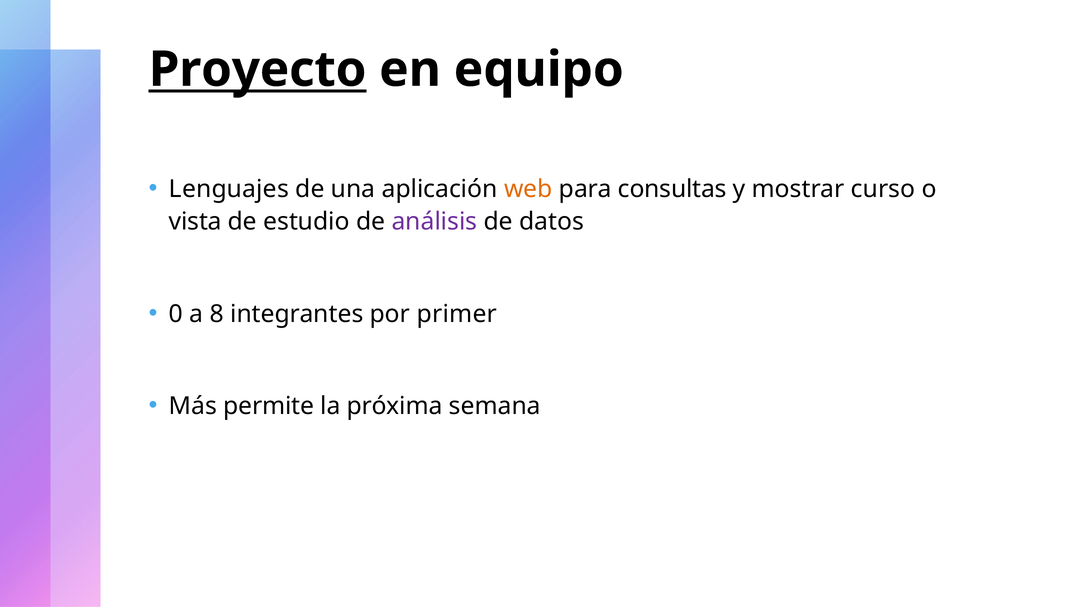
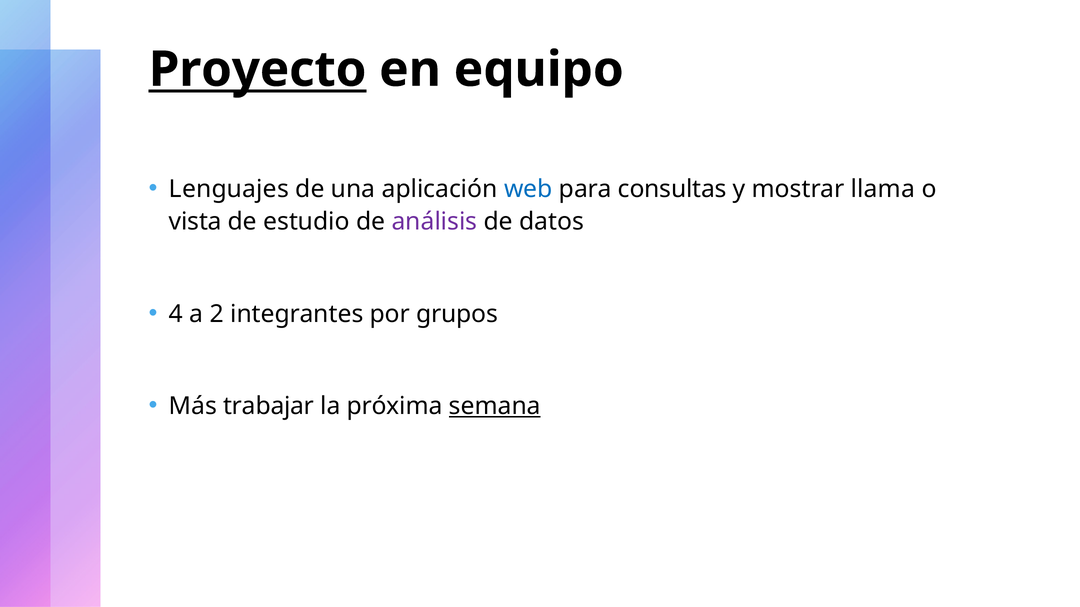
web colour: orange -> blue
curso: curso -> llama
0: 0 -> 4
8: 8 -> 2
primer: primer -> grupos
permite: permite -> trabajar
semana underline: none -> present
